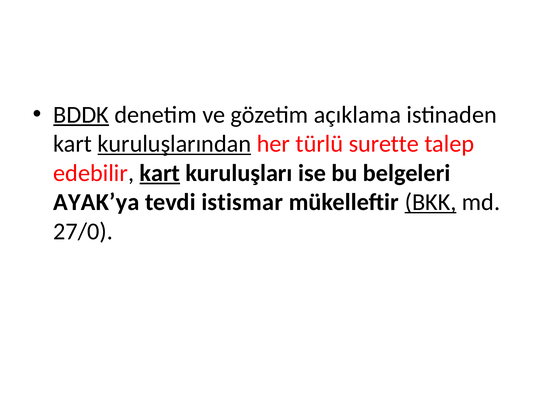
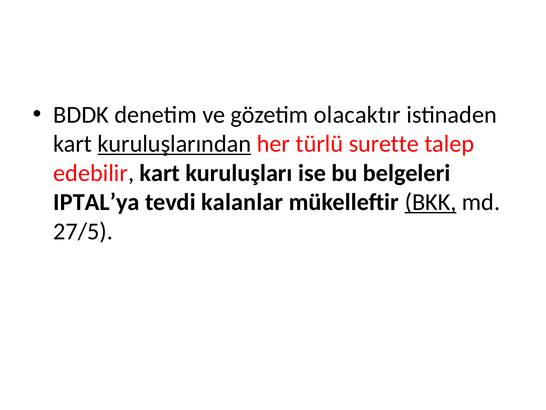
BDDK underline: present -> none
açıklama: açıklama -> olacaktır
kart at (160, 173) underline: present -> none
AYAK’ya: AYAK’ya -> IPTAL’ya
istismar: istismar -> kalanlar
27/0: 27/0 -> 27/5
